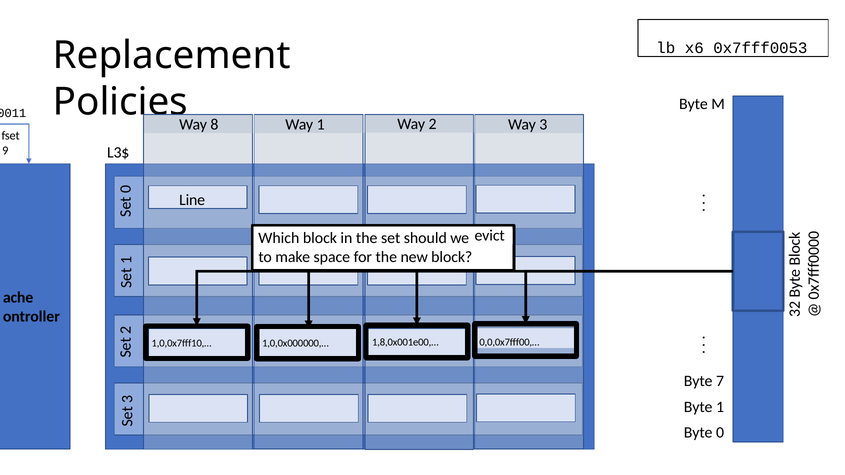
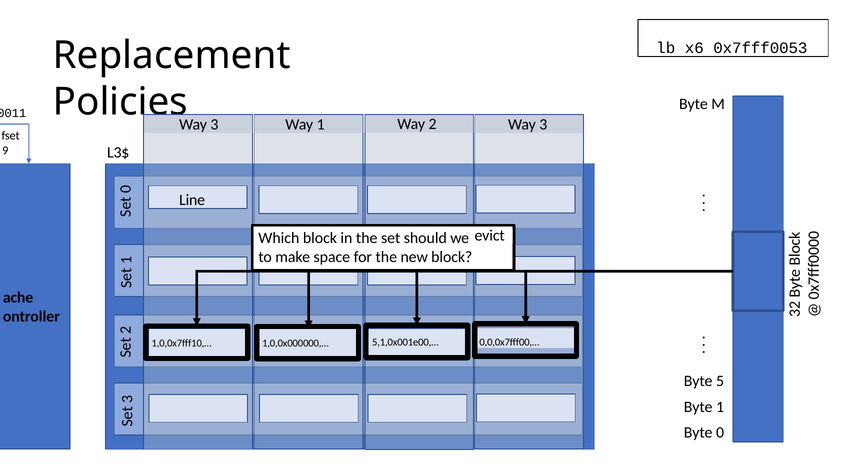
8 at (214, 125): 8 -> 3
1,8,0x001e00,…: 1,8,0x001e00,… -> 5,1,0x001e00,…
Byte 7: 7 -> 5
